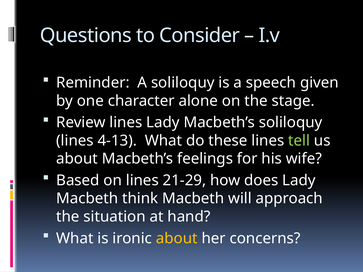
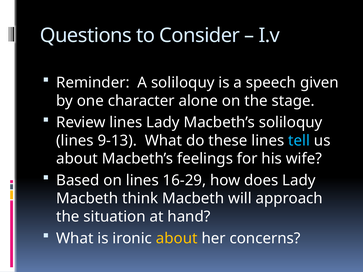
4-13: 4-13 -> 9-13
tell colour: light green -> light blue
21-29: 21-29 -> 16-29
